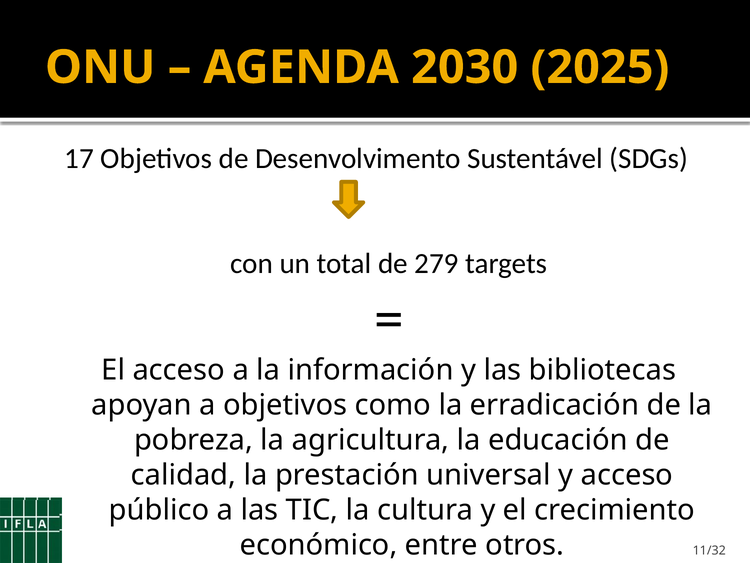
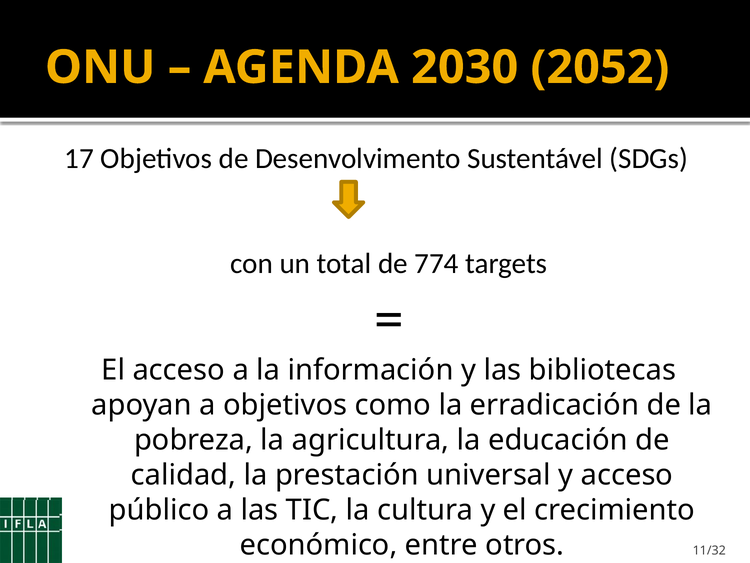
2025: 2025 -> 2052
279: 279 -> 774
